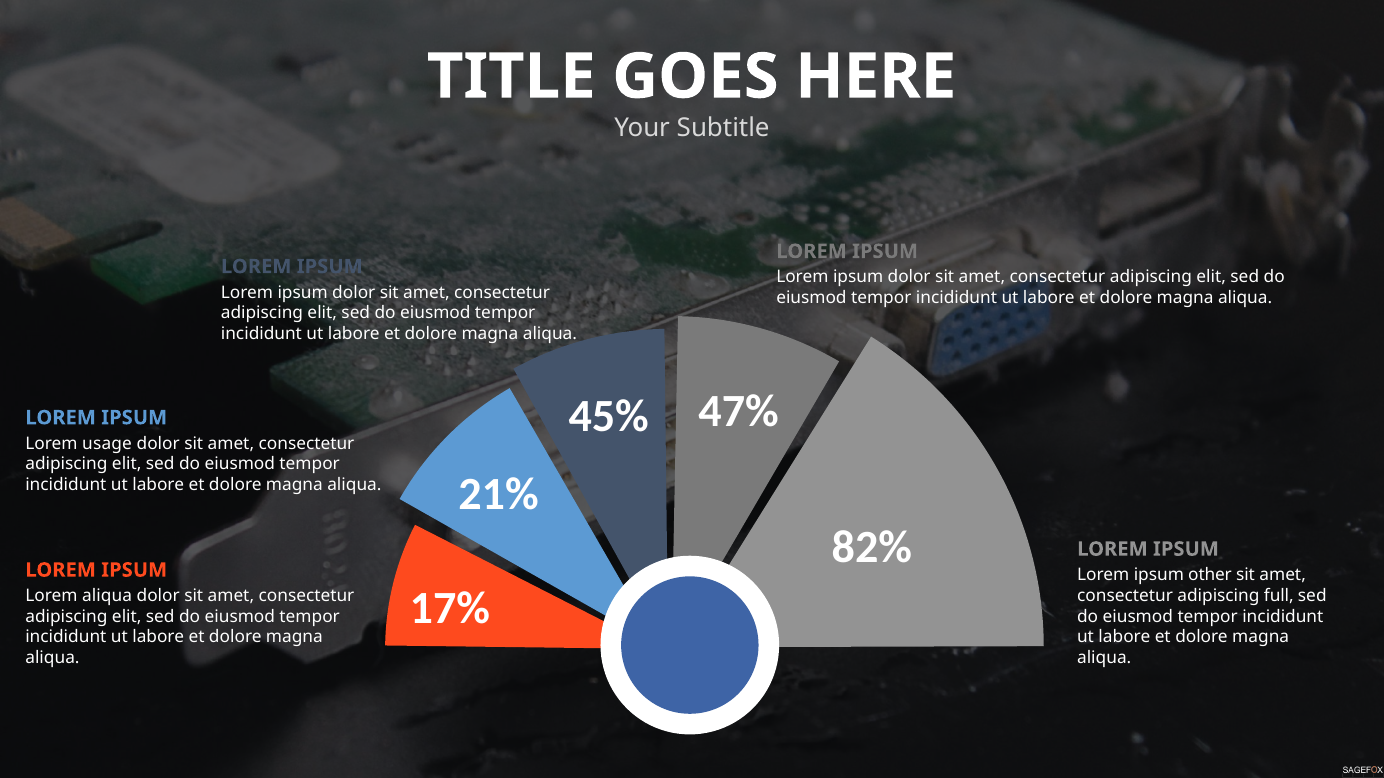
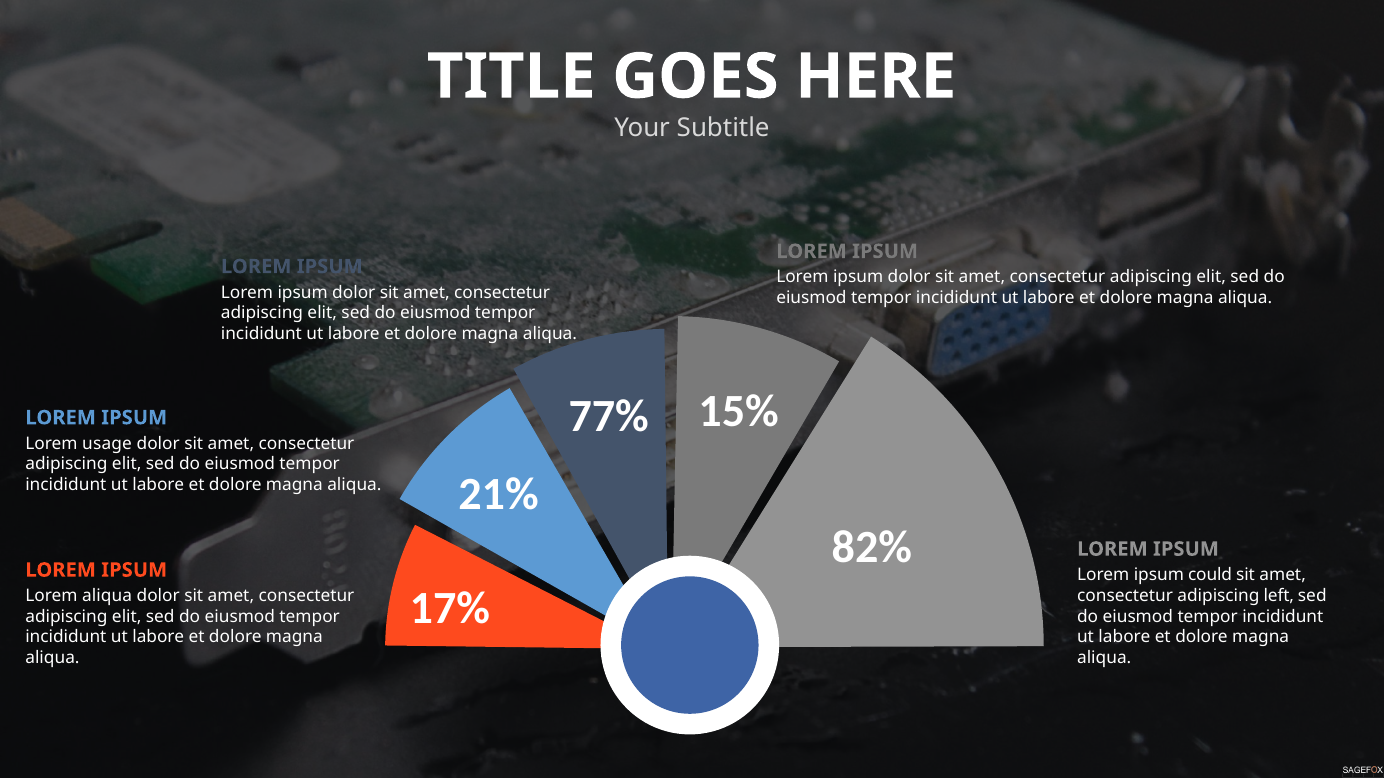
47%: 47% -> 15%
45%: 45% -> 77%
other: other -> could
full: full -> left
